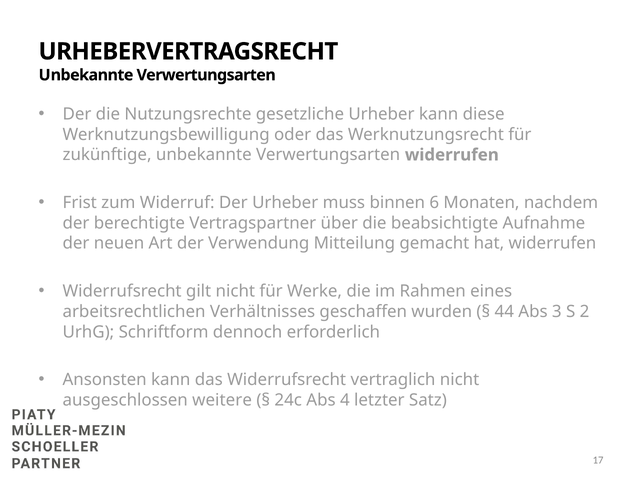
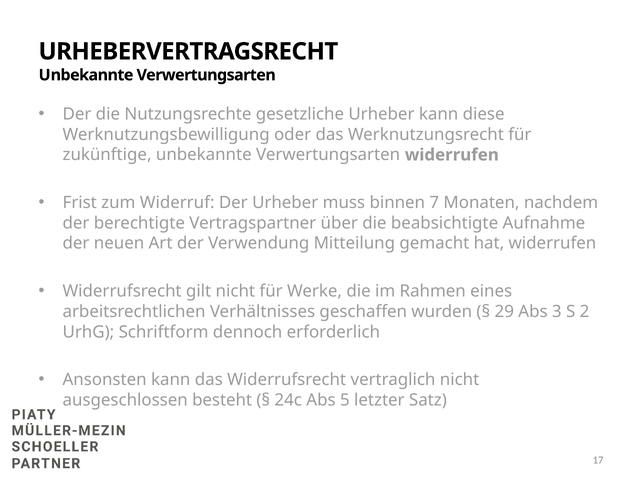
6: 6 -> 7
44: 44 -> 29
weitere: weitere -> besteht
4: 4 -> 5
